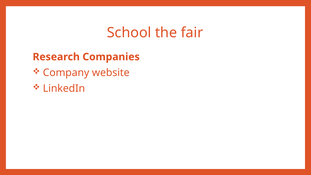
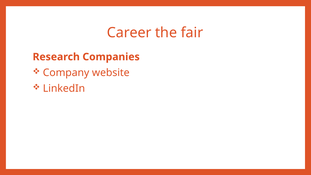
School: School -> Career
